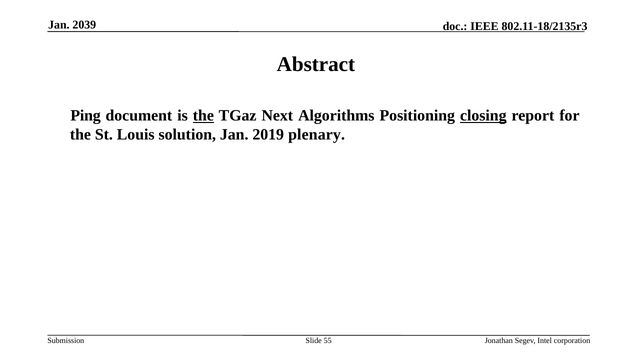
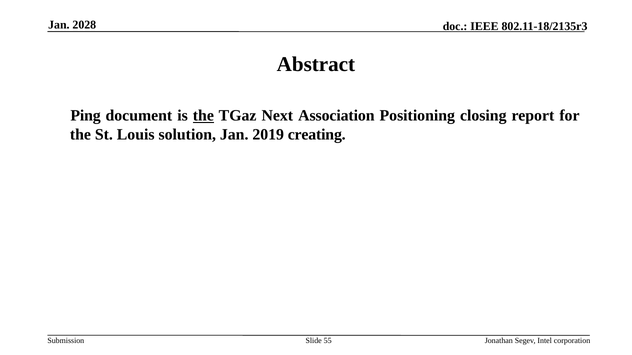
2039: 2039 -> 2028
Algorithms: Algorithms -> Association
closing underline: present -> none
plenary: plenary -> creating
